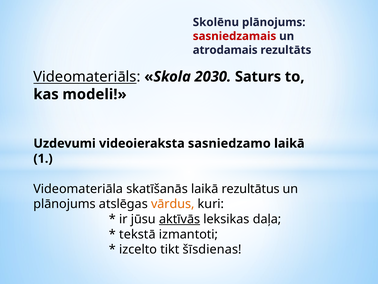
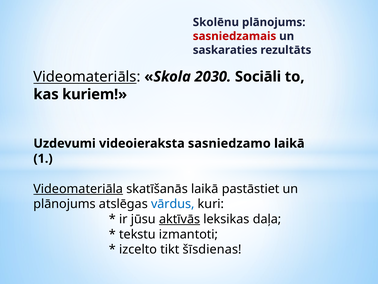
atrodamais: atrodamais -> saskaraties
Saturs: Saturs -> Sociāli
modeli: modeli -> kuriem
Videomateriāla underline: none -> present
rezultātus: rezultātus -> pastāstiet
vārdus colour: orange -> blue
tekstā: tekstā -> tekstu
